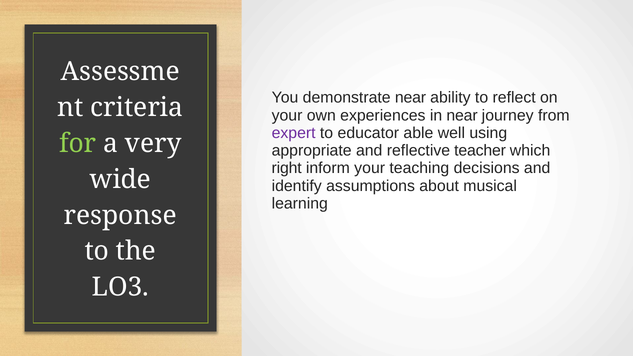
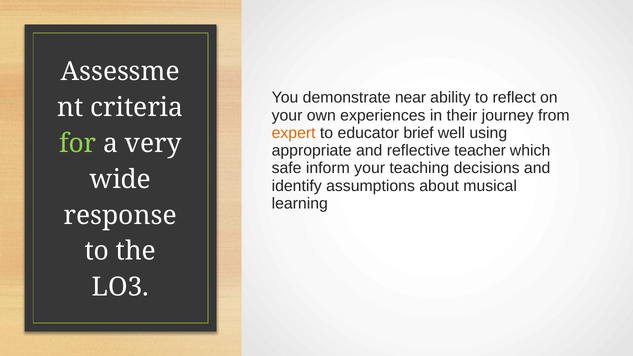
in near: near -> their
expert colour: purple -> orange
able: able -> brief
right: right -> safe
